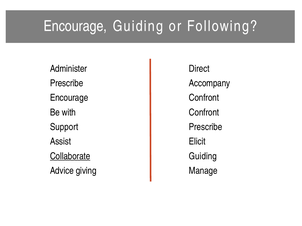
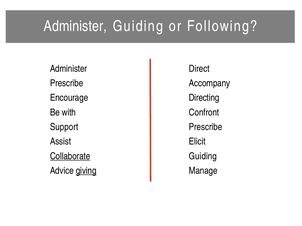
Encourage at (75, 26): Encourage -> Administer
Confront at (204, 98): Confront -> Directing
giving underline: none -> present
